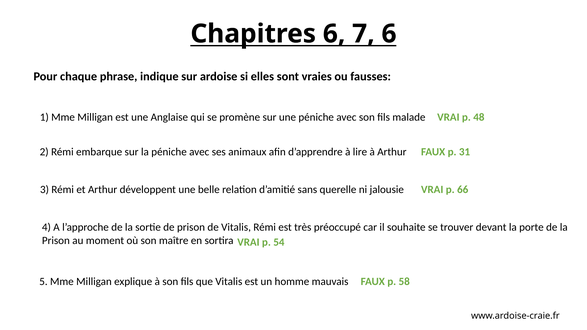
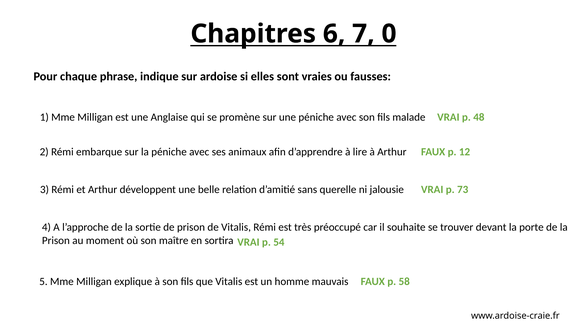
7 6: 6 -> 0
31: 31 -> 12
66: 66 -> 73
